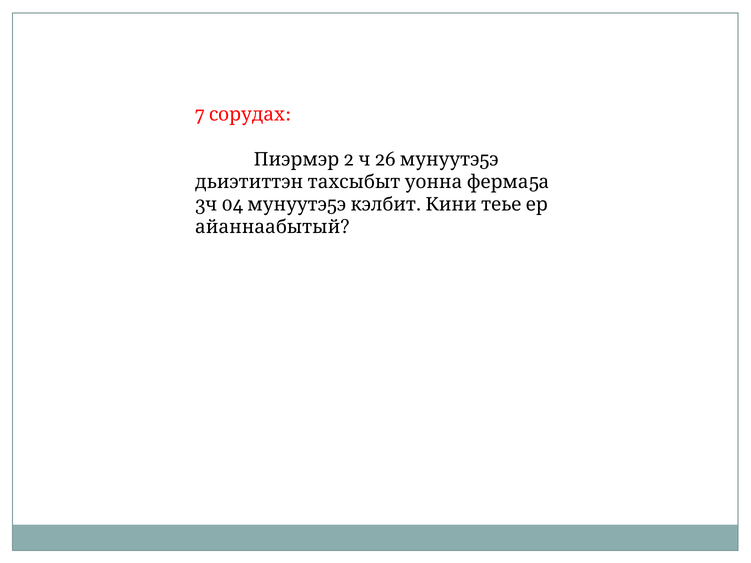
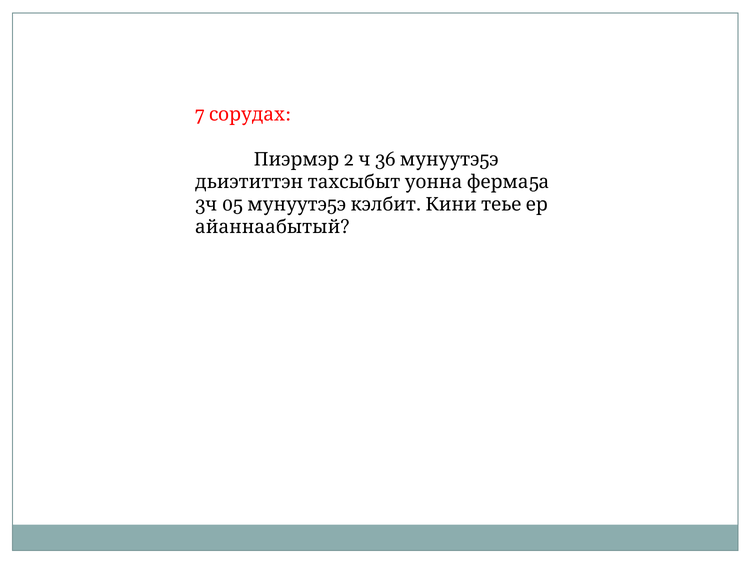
26: 26 -> 36
04: 04 -> 05
